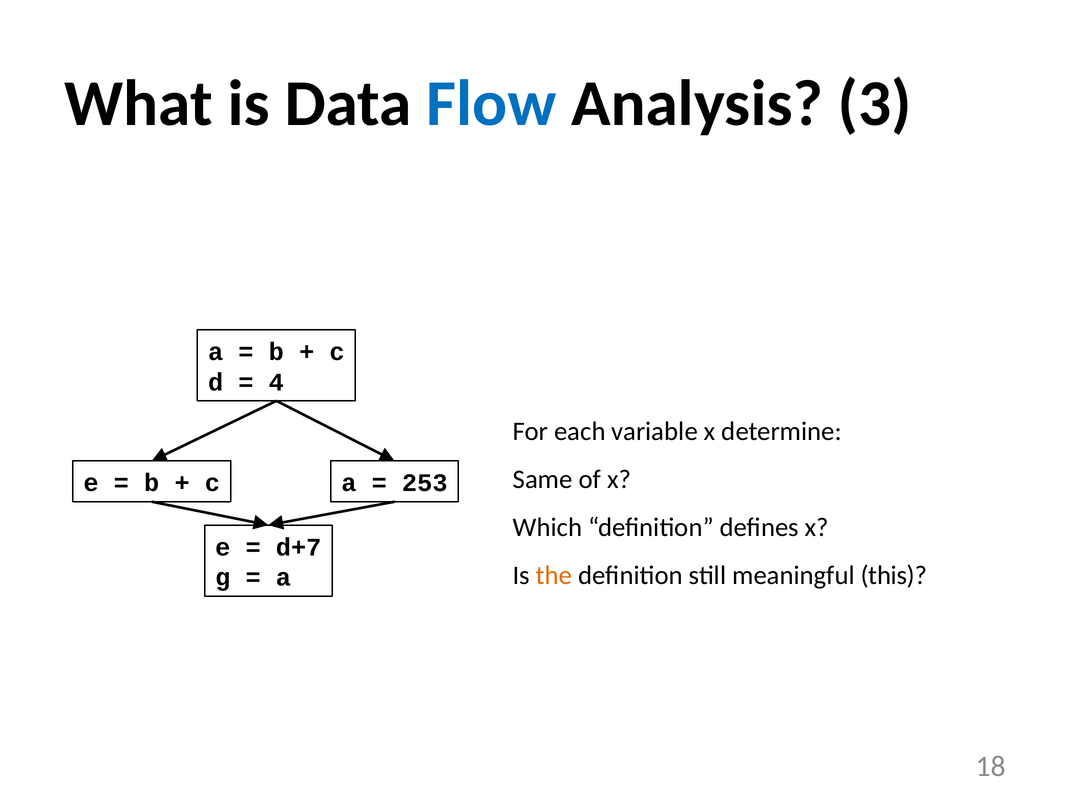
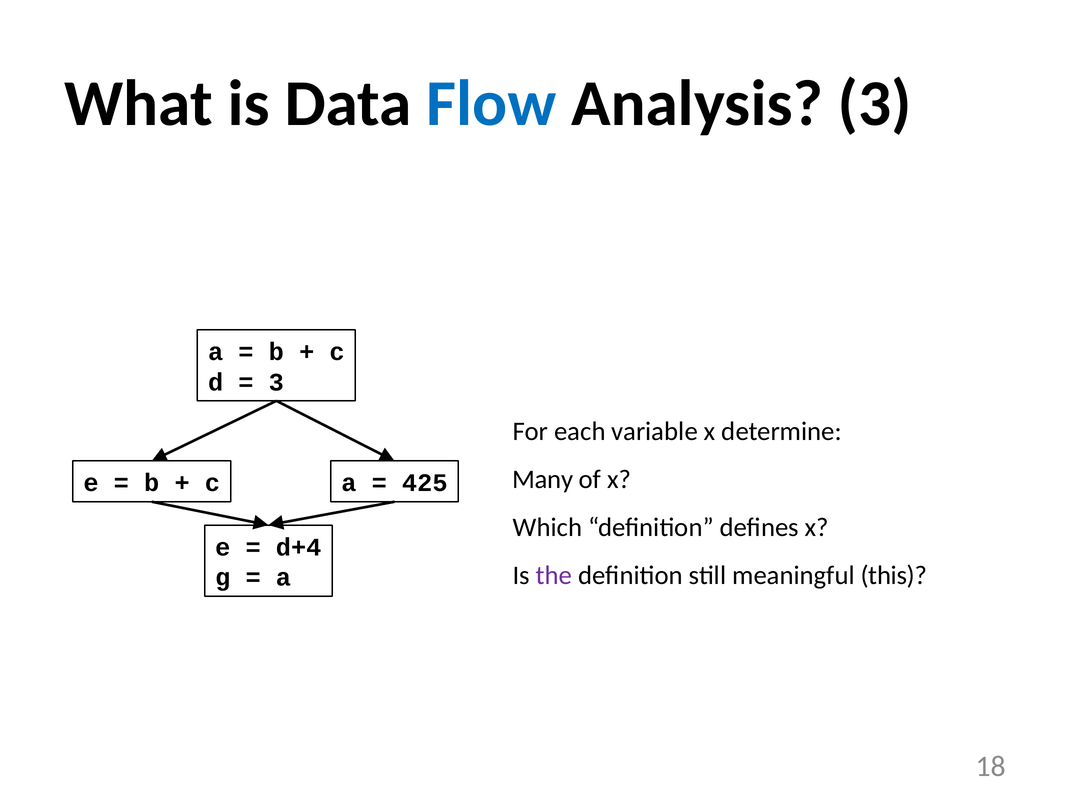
4 at (276, 382): 4 -> 3
Same: Same -> Many
253: 253 -> 425
d+7: d+7 -> d+4
the colour: orange -> purple
